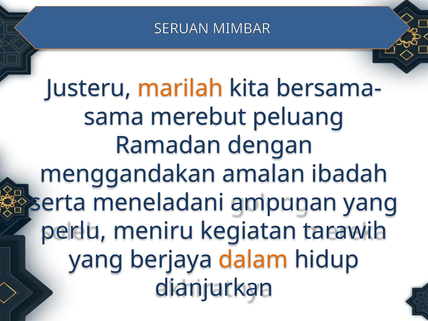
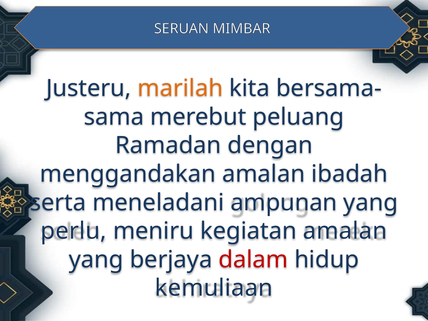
kegiatan tarawih: tarawih -> amalan
dalam colour: orange -> red
dianjurkan: dianjurkan -> kemuliaan
